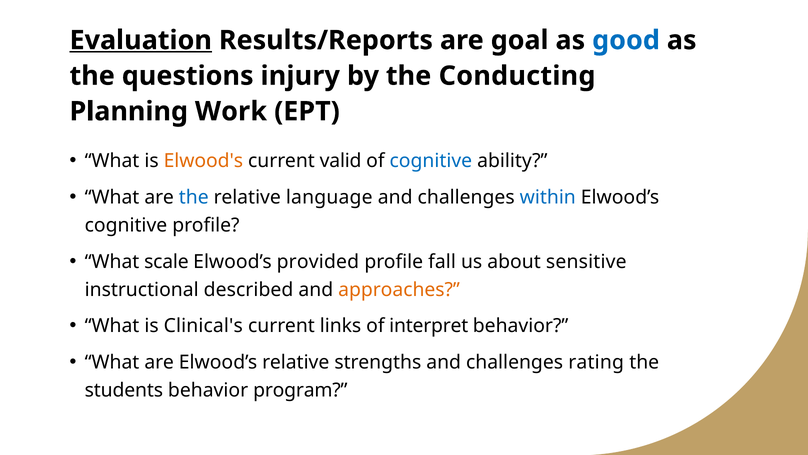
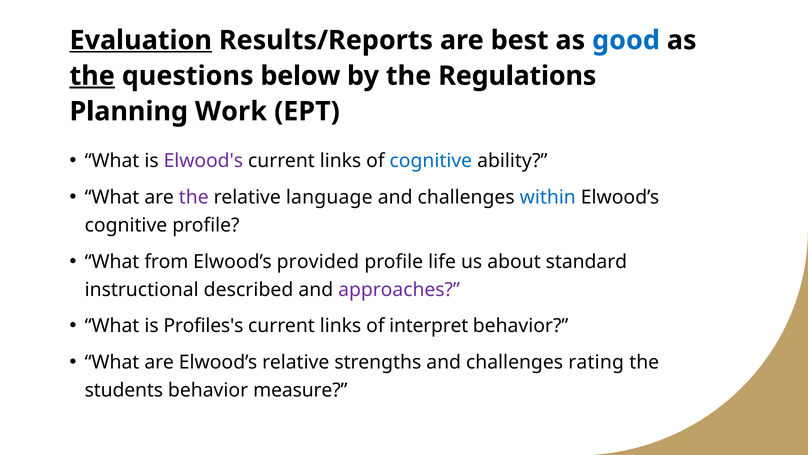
goal: goal -> best
the at (92, 76) underline: none -> present
injury: injury -> below
Conducting: Conducting -> Regulations
Elwood's colour: orange -> purple
valid at (341, 161): valid -> links
the at (194, 197) colour: blue -> purple
scale: scale -> from
fall: fall -> life
sensitive: sensitive -> standard
approaches colour: orange -> purple
Clinical's: Clinical's -> Profiles's
program: program -> measure
